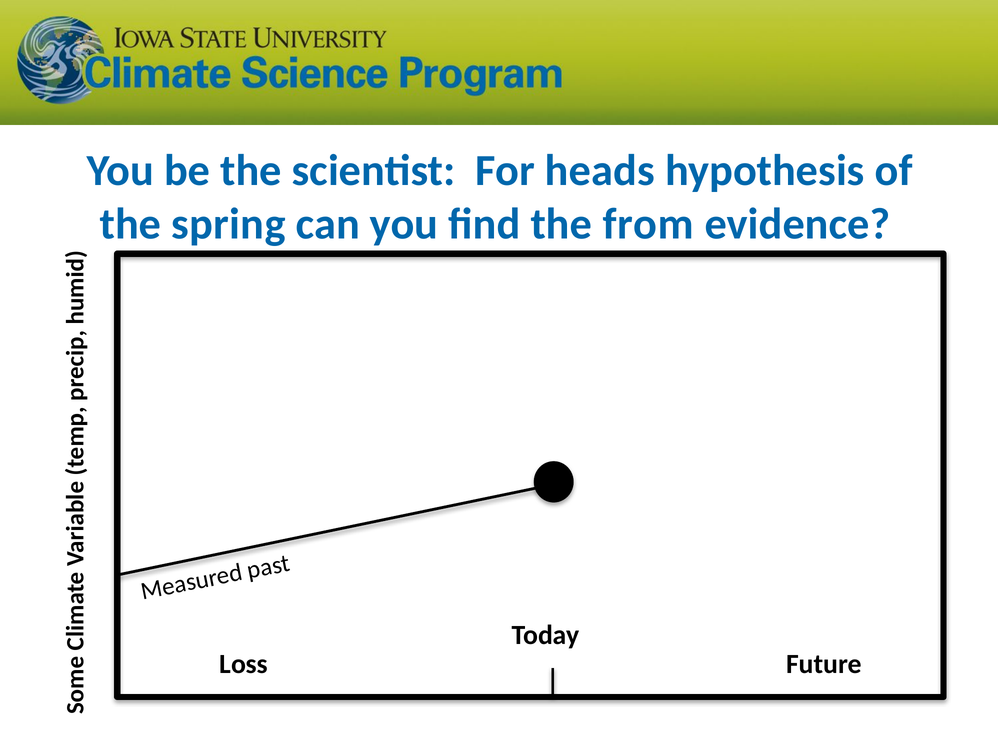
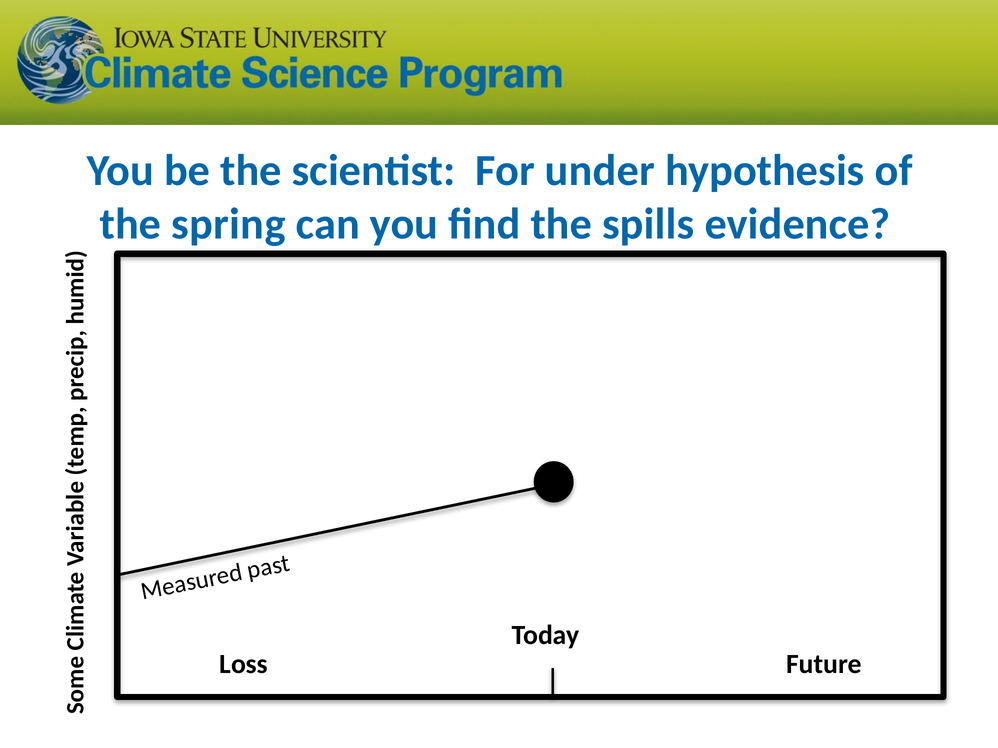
heads: heads -> under
from: from -> spills
